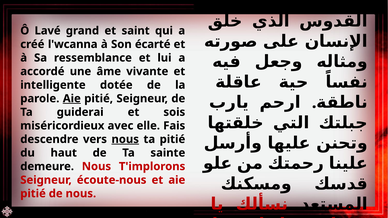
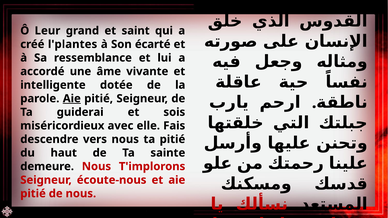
Lavé: Lavé -> Leur
l'wcanna: l'wcanna -> l'plantes
nous at (125, 139) underline: present -> none
